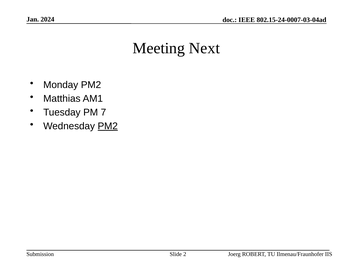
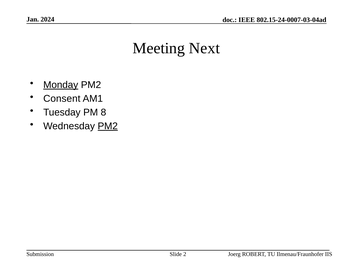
Monday underline: none -> present
Matthias: Matthias -> Consent
7: 7 -> 8
